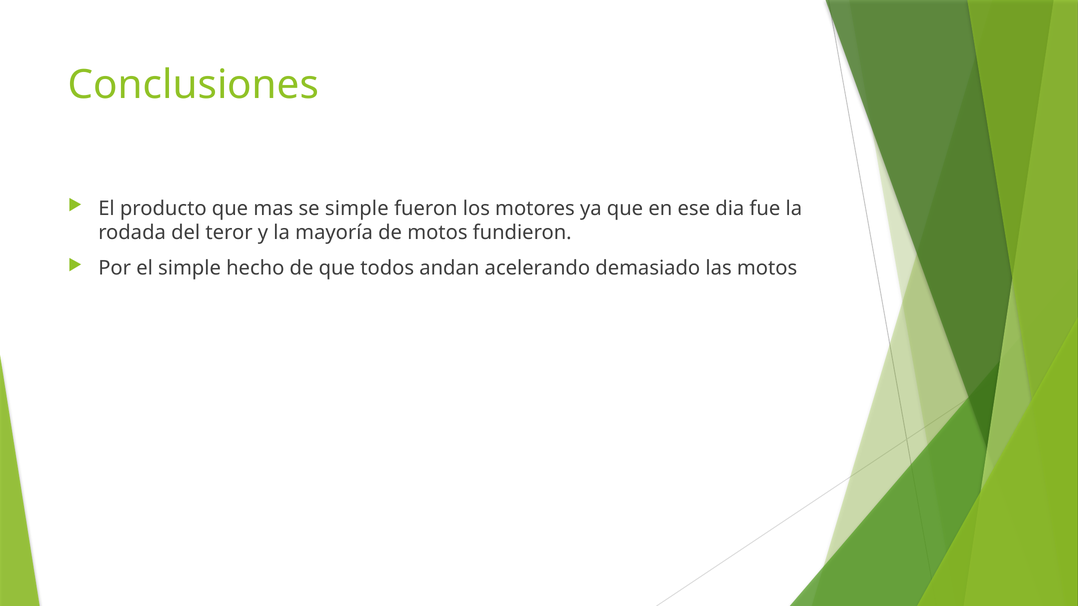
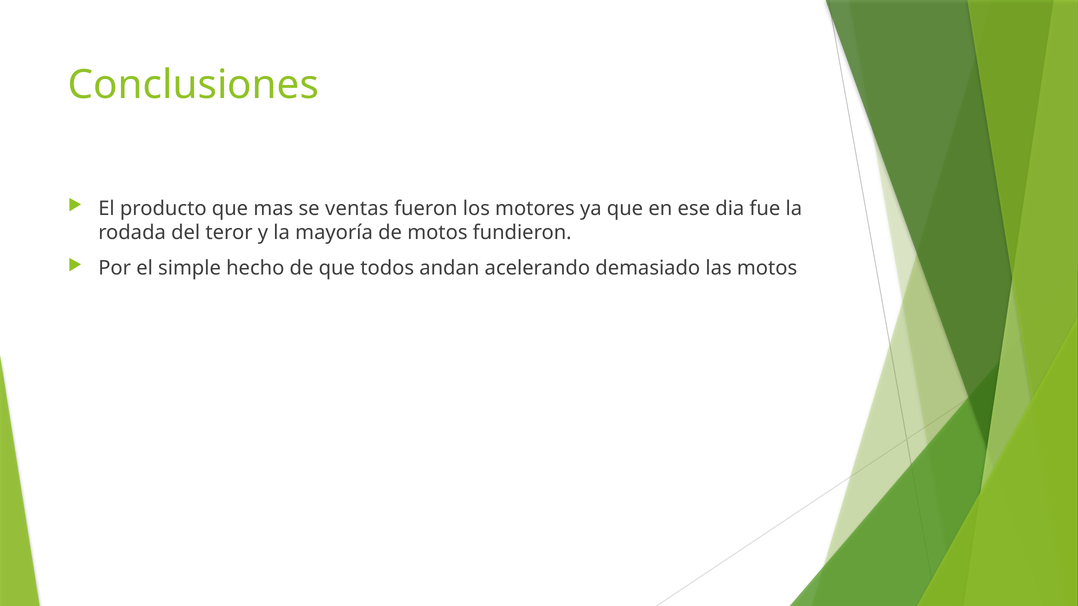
se simple: simple -> ventas
